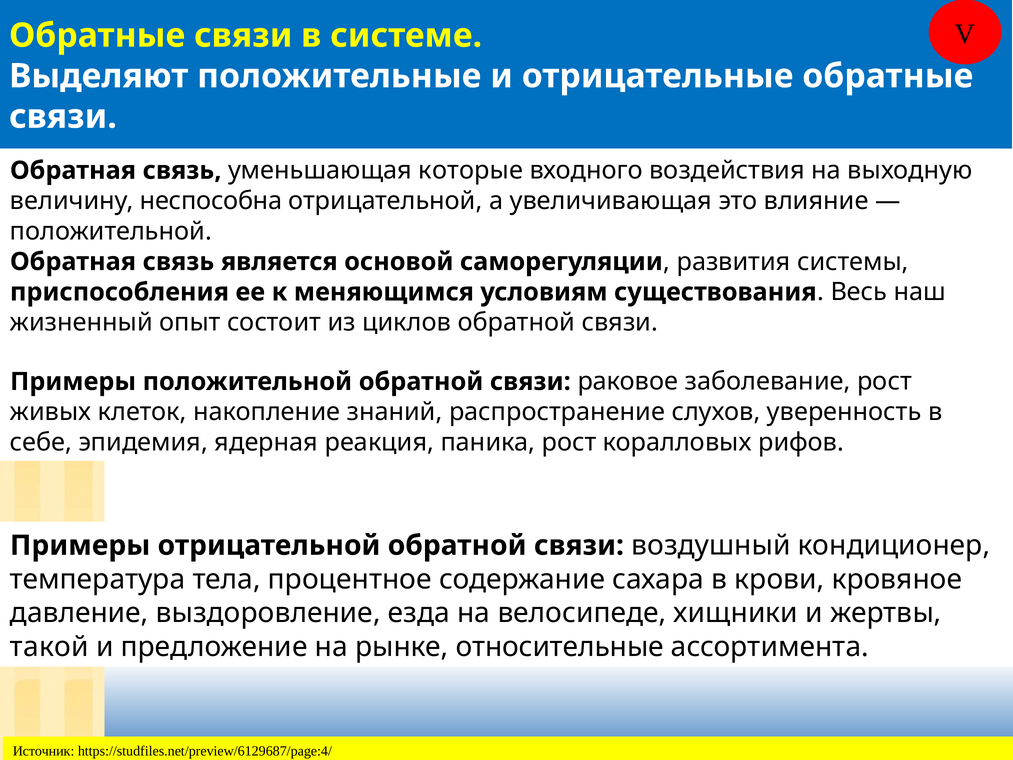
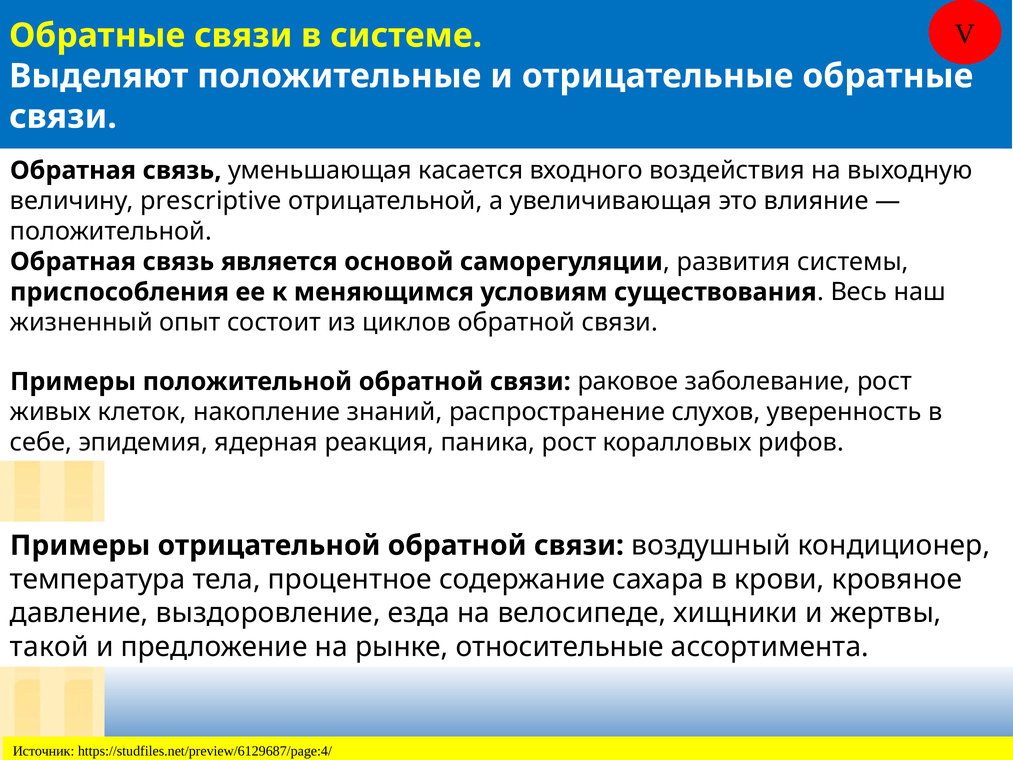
которые: которые -> касается
неспособна: неспособна -> prescriptive
